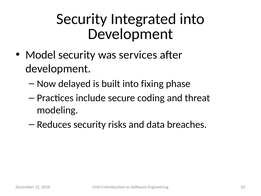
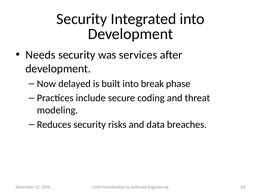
Model: Model -> Needs
fixing: fixing -> break
